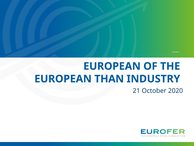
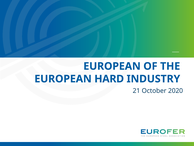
THAN: THAN -> HARD
